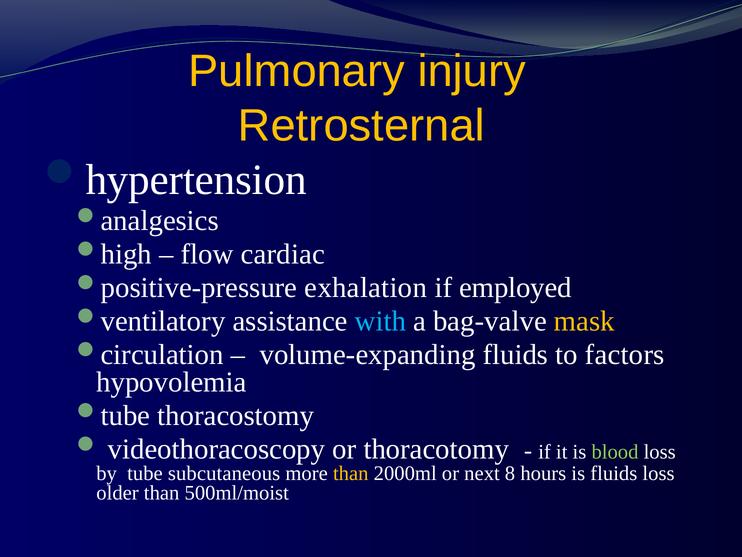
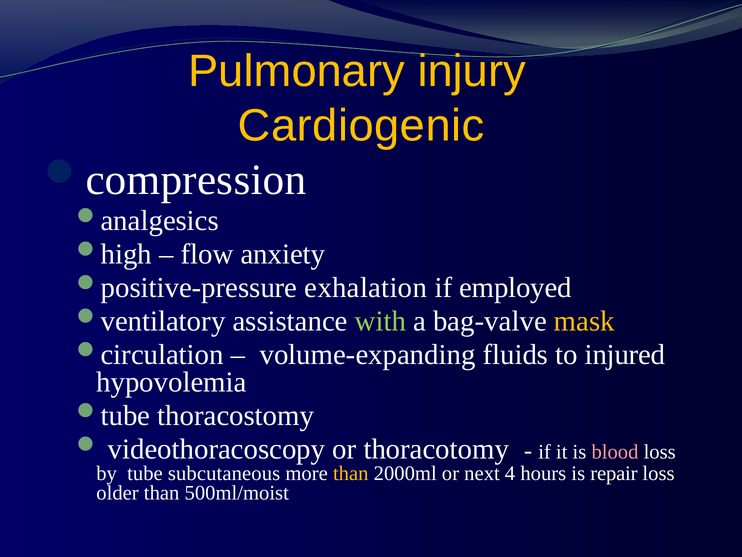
Retrosternal: Retrosternal -> Cardiogenic
hypertension: hypertension -> compression
cardiac: cardiac -> anxiety
with colour: light blue -> light green
factors: factors -> injured
blood colour: light green -> pink
8: 8 -> 4
is fluids: fluids -> repair
